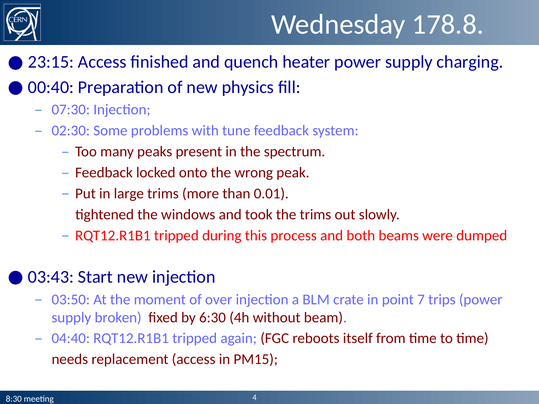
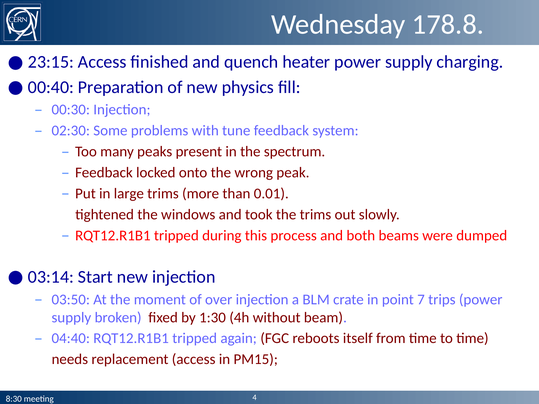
07:30: 07:30 -> 00:30
03:43: 03:43 -> 03:14
6:30: 6:30 -> 1:30
